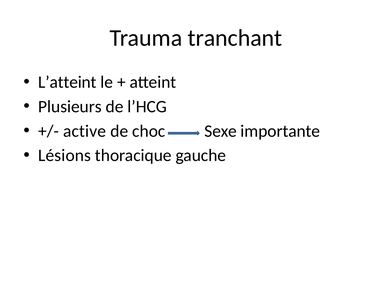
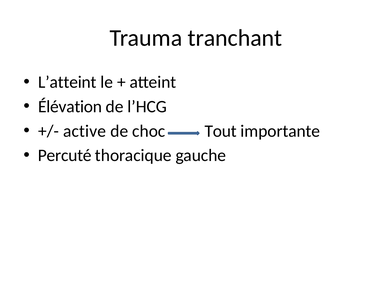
Plusieurs: Plusieurs -> Élévation
Sexe: Sexe -> Tout
Lésions: Lésions -> Percuté
